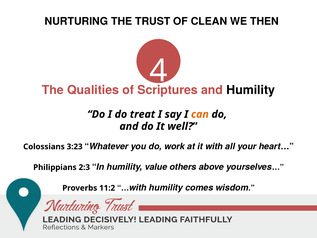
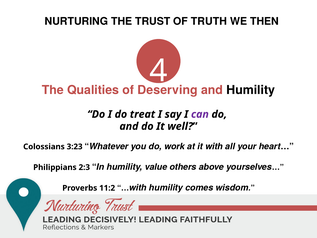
CLEAN: CLEAN -> TRUTH
Scriptures: Scriptures -> Deserving
can colour: orange -> purple
